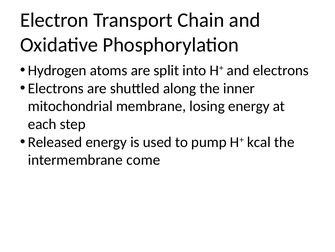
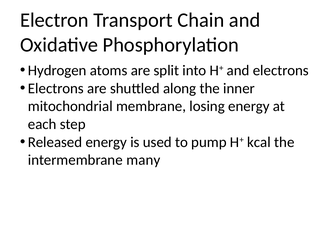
come: come -> many
